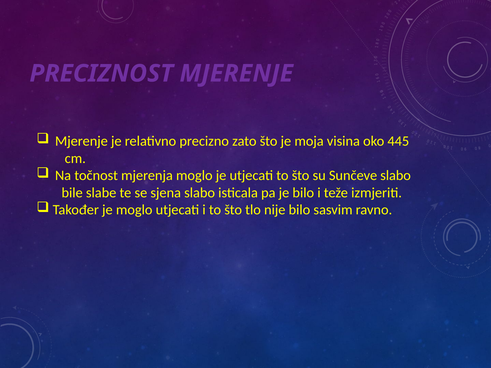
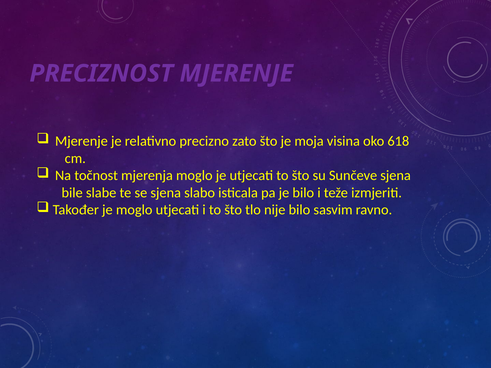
445: 445 -> 618
Sunčeve slabo: slabo -> sjena
